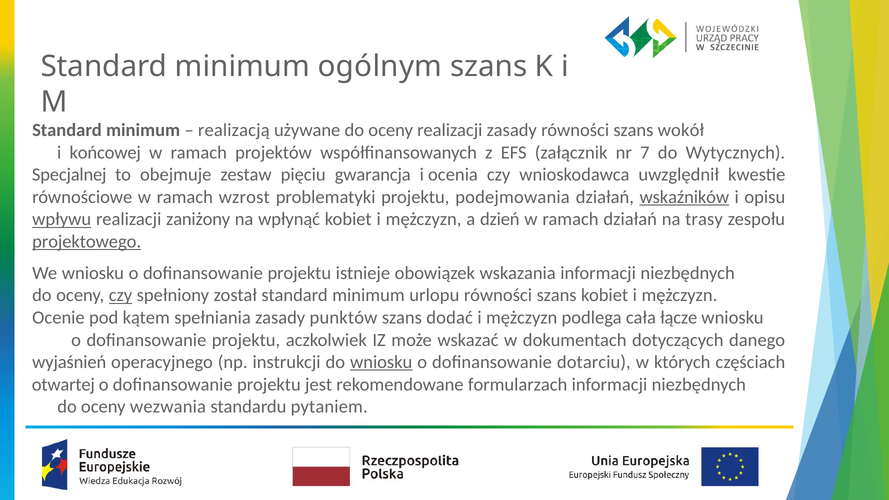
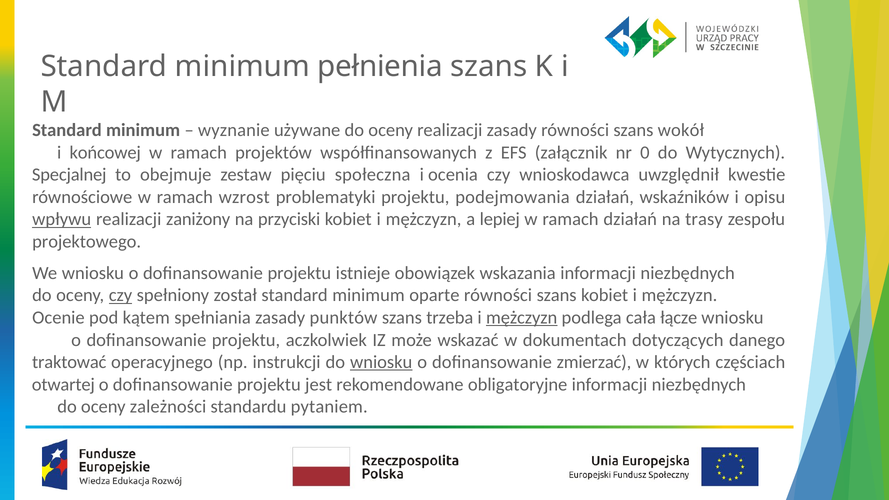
ogólnym: ogólnym -> pełnienia
realizacją: realizacją -> wyznanie
7: 7 -> 0
gwarancja: gwarancja -> społeczna
wskaźników underline: present -> none
wpłynąć: wpłynąć -> przyciski
dzień: dzień -> lepiej
projektowego underline: present -> none
urlopu: urlopu -> oparte
dodać: dodać -> trzeba
mężczyzn at (522, 318) underline: none -> present
wyjaśnień: wyjaśnień -> traktować
dotarciu: dotarciu -> zmierzać
formularzach: formularzach -> obligatoryjne
wezwania: wezwania -> zależności
